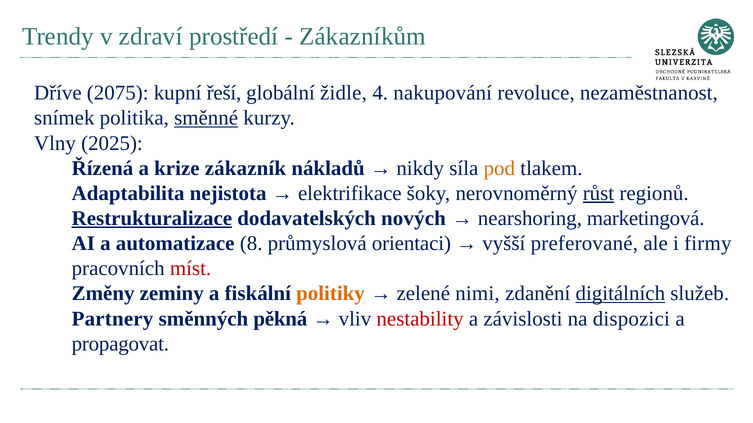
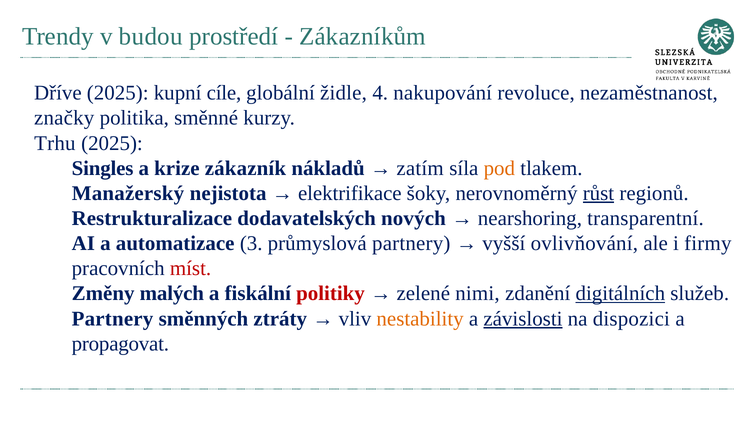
zdraví: zdraví -> budou
Dříve 2075: 2075 -> 2025
řeší: řeší -> cíle
snímek: snímek -> značky
směnné underline: present -> none
Vlny: Vlny -> Trhu
Řízená: Řízená -> Singles
nikdy: nikdy -> zatím
Adaptabilita: Adaptabilita -> Manažerský
Restrukturalizace underline: present -> none
marketingová: marketingová -> transparentní
8: 8 -> 3
průmyslová orientaci: orientaci -> partnery
preferované: preferované -> ovlivňování
zeminy: zeminy -> malých
politiky colour: orange -> red
pěkná: pěkná -> ztráty
nestability colour: red -> orange
závislosti underline: none -> present
